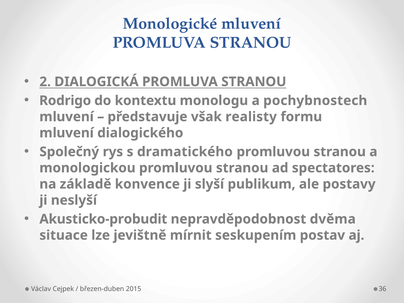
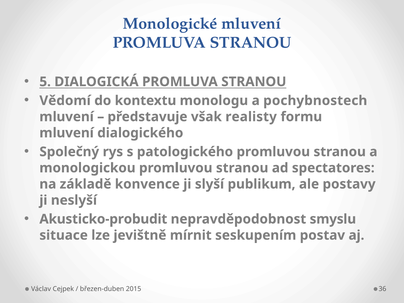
2: 2 -> 5
Rodrigo: Rodrigo -> Vědomí
dramatického: dramatického -> patologického
dvěma: dvěma -> smyslu
